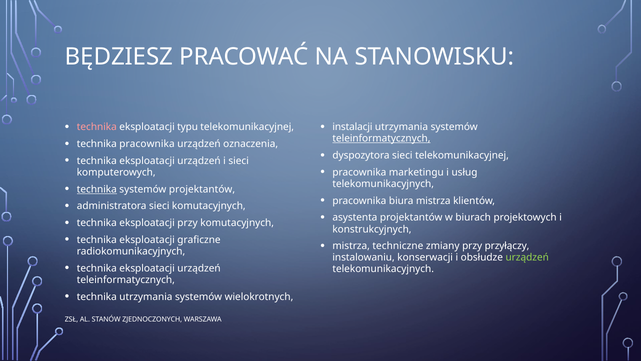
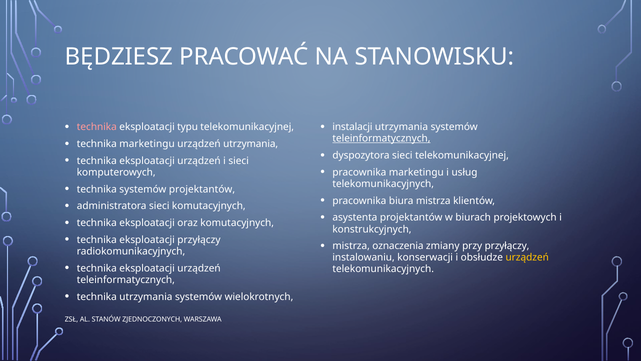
technika pracownika: pracownika -> marketingu
urządzeń oznaczenia: oznaczenia -> utrzymania
technika at (97, 189) underline: present -> none
eksploatacji przy: przy -> oraz
eksploatacji graficzne: graficzne -> przyłączy
techniczne: techniczne -> oznaczenia
urządzeń at (527, 257) colour: light green -> yellow
